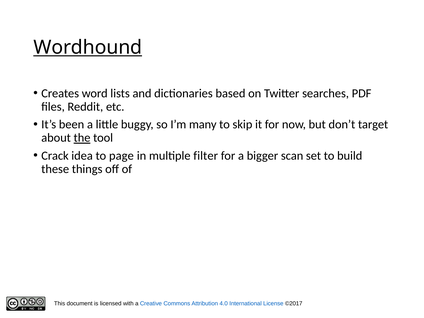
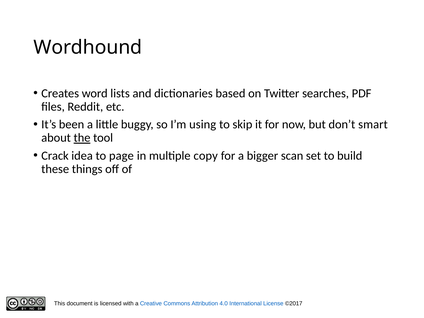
Wordhound underline: present -> none
many: many -> using
target: target -> smart
filter: filter -> copy
